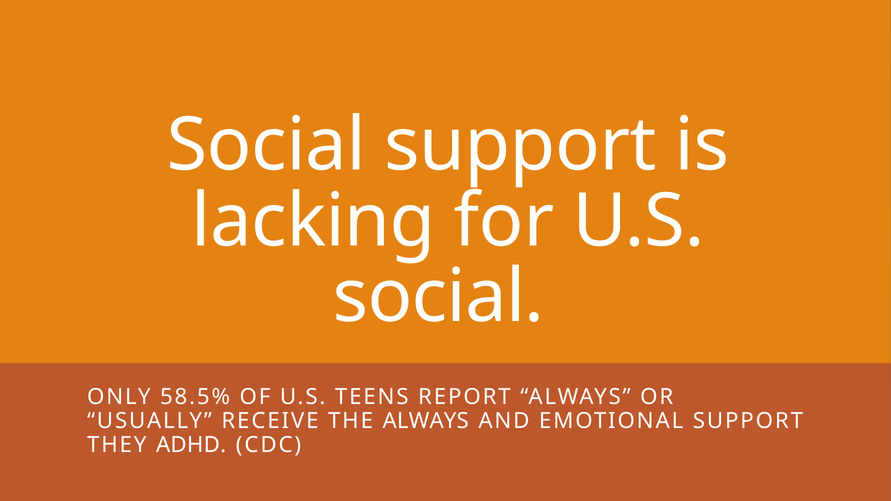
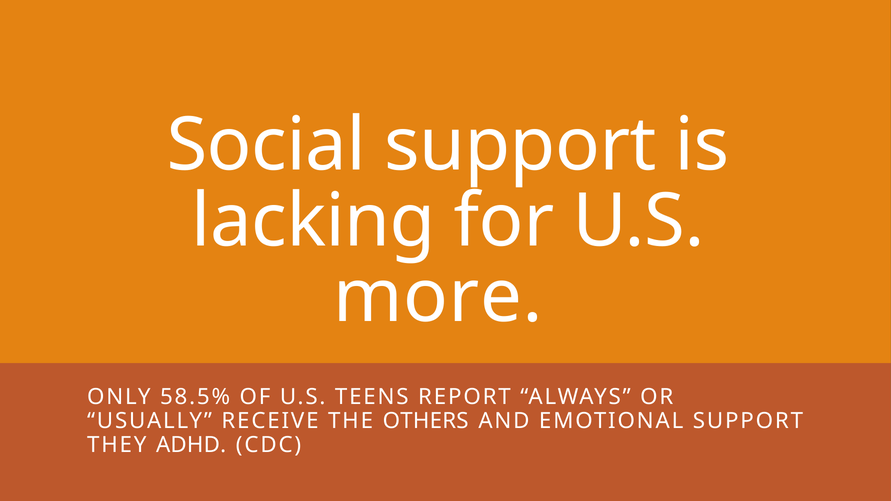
social at (439, 297): social -> more
THE ALWAYS: ALWAYS -> OTHERS
